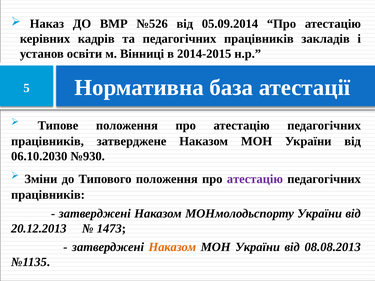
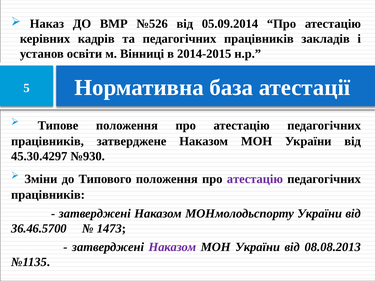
06.10.2030: 06.10.2030 -> 45.30.4297
20.12.2013: 20.12.2013 -> 36.46.5700
Наказом at (172, 247) colour: orange -> purple
